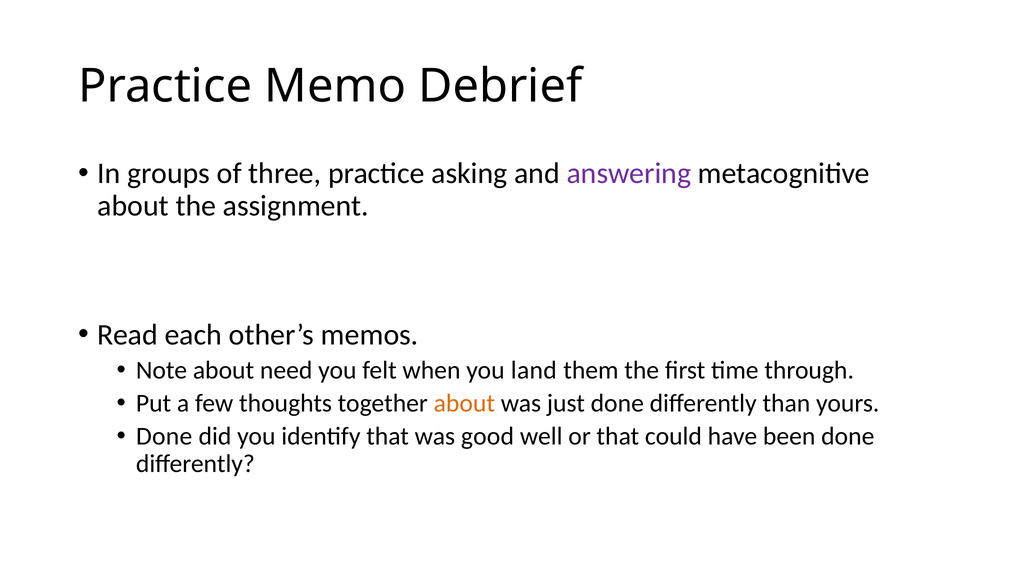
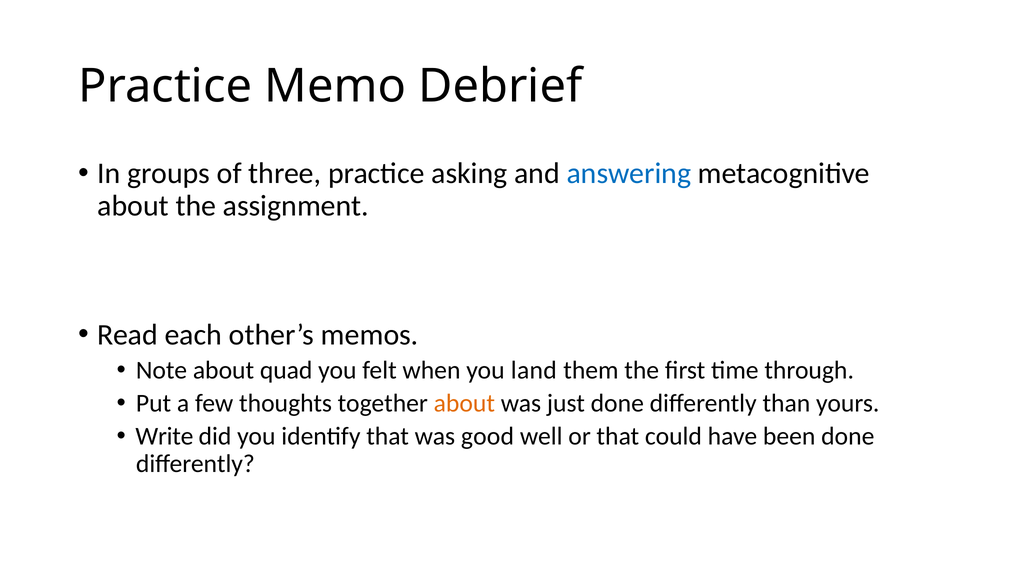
answering colour: purple -> blue
need: need -> quad
Done at (164, 436): Done -> Write
